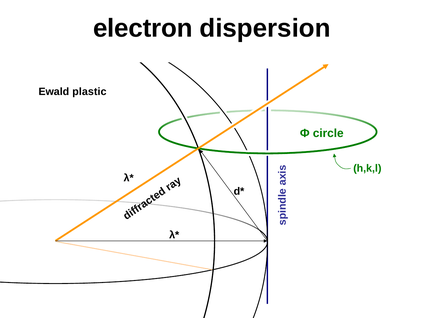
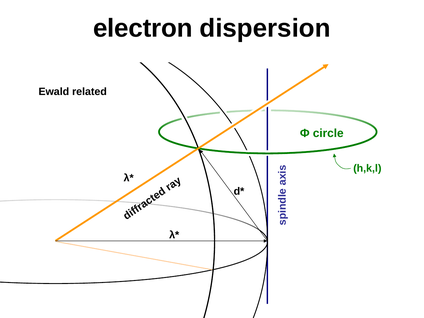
plastic: plastic -> related
